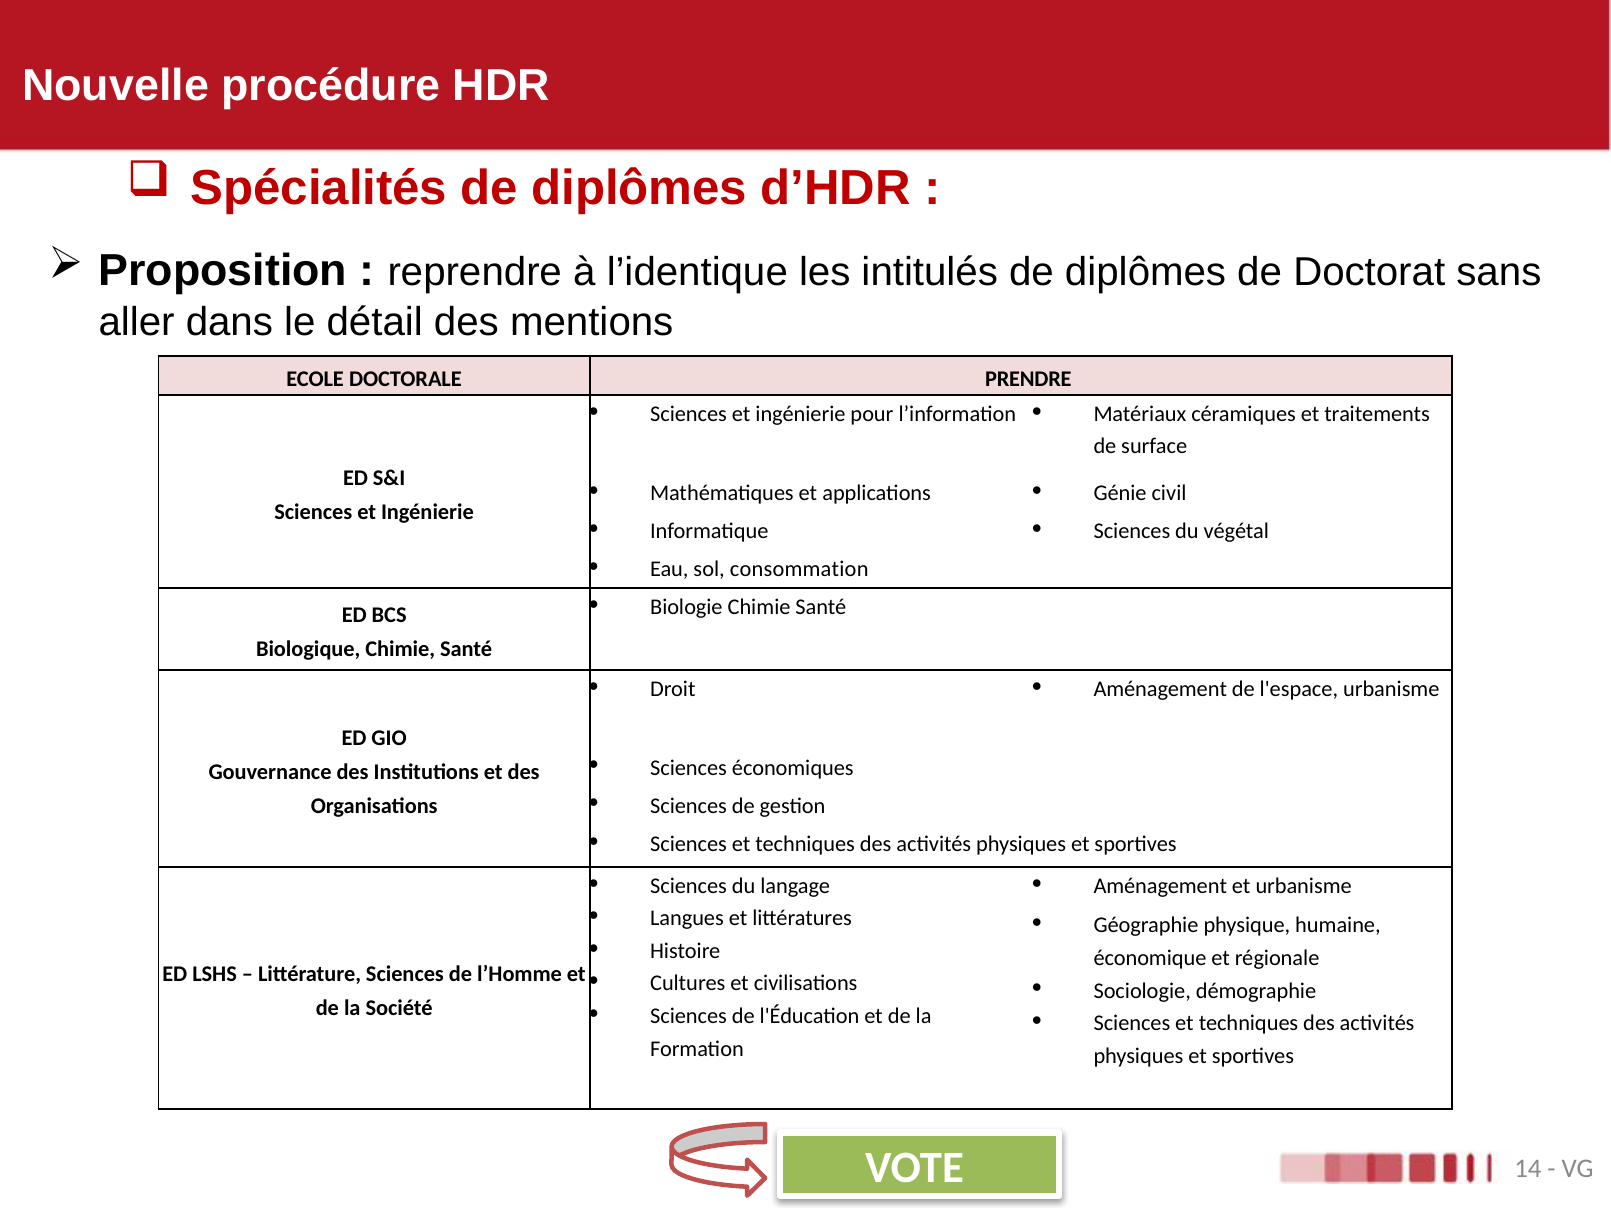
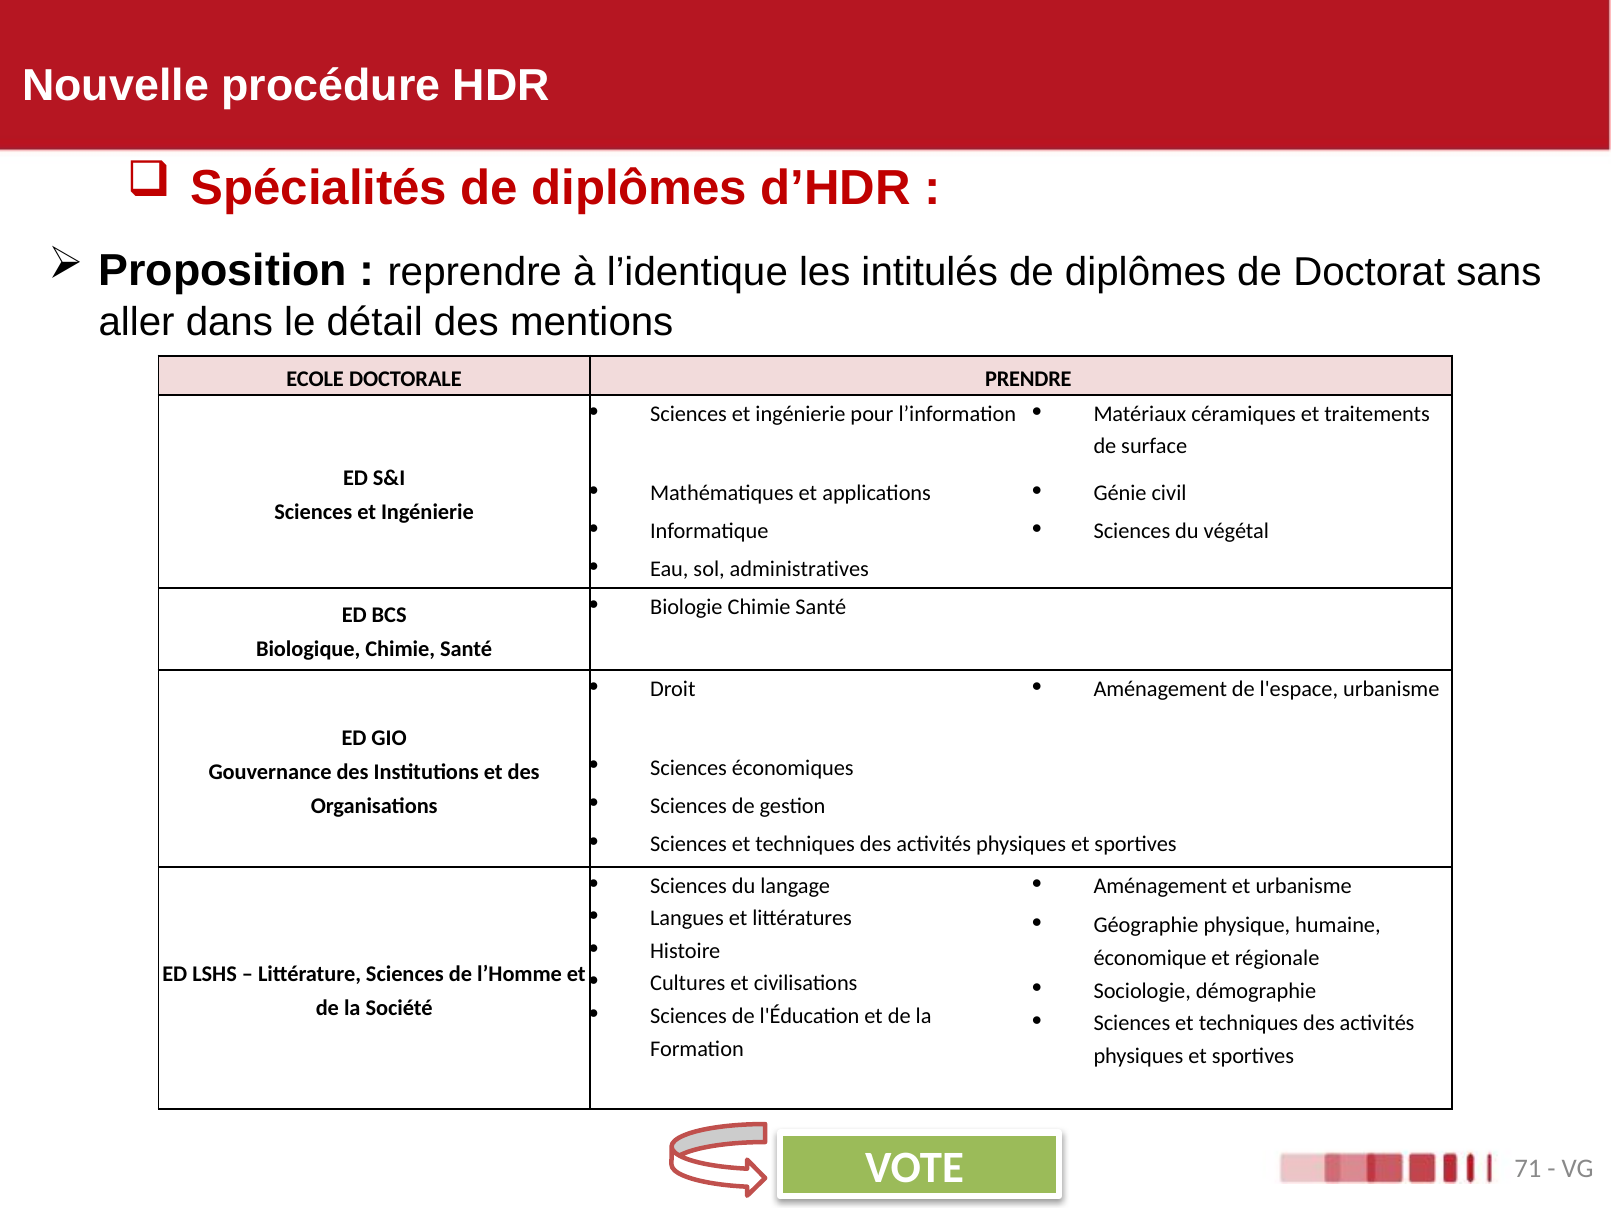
consommation: consommation -> administratives
14: 14 -> 71
